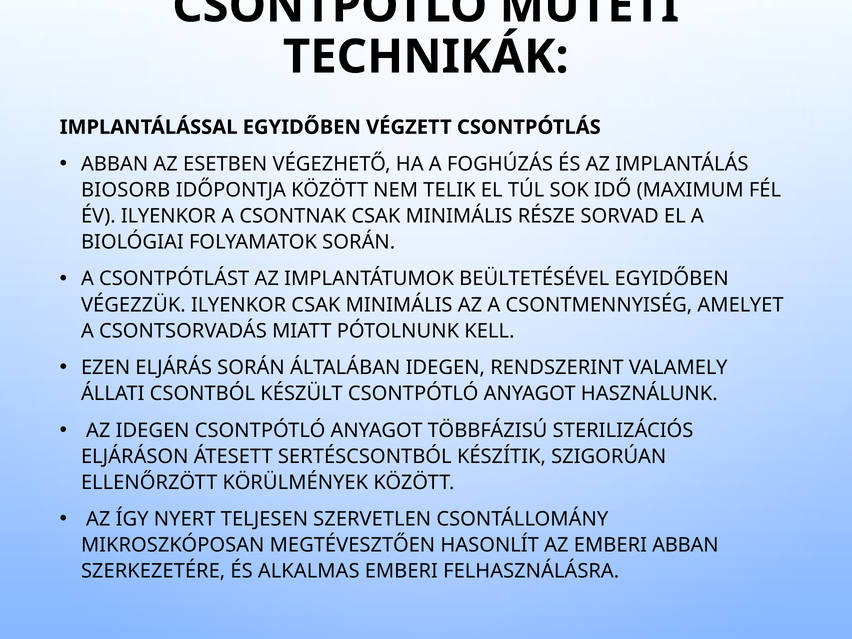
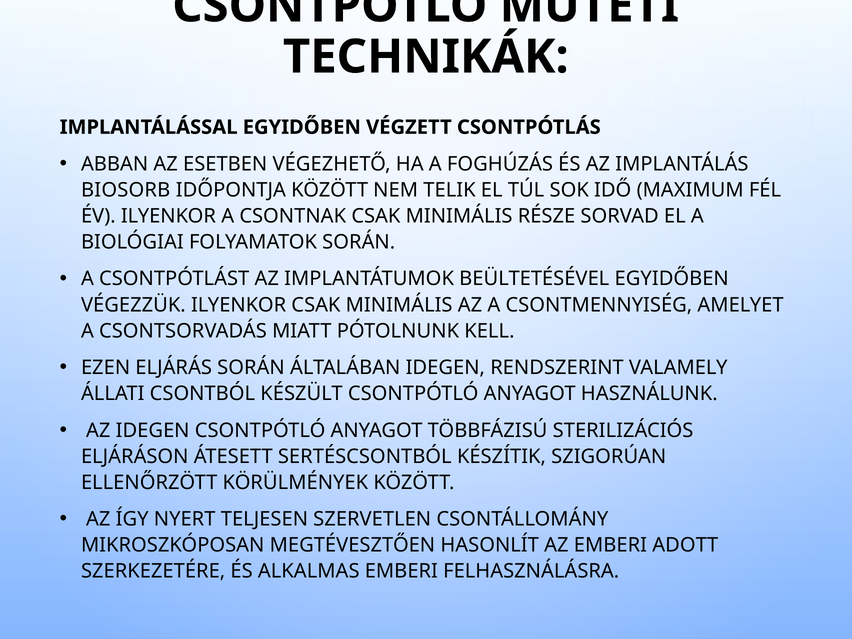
EMBERI ABBAN: ABBAN -> ADOTT
